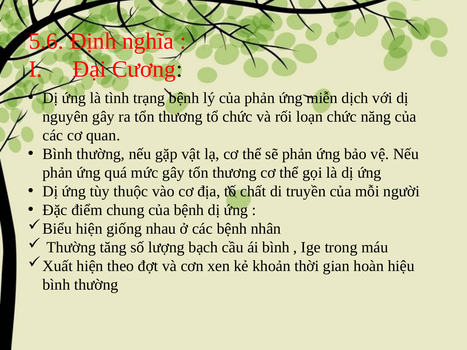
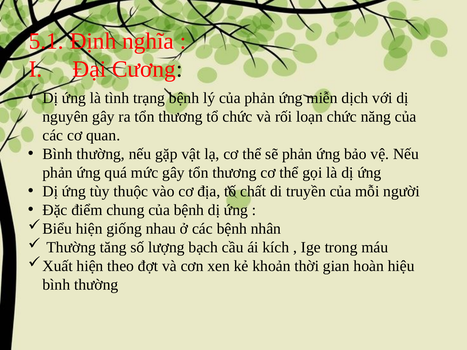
5.6: 5.6 -> 5.1
ái bình: bình -> kích
